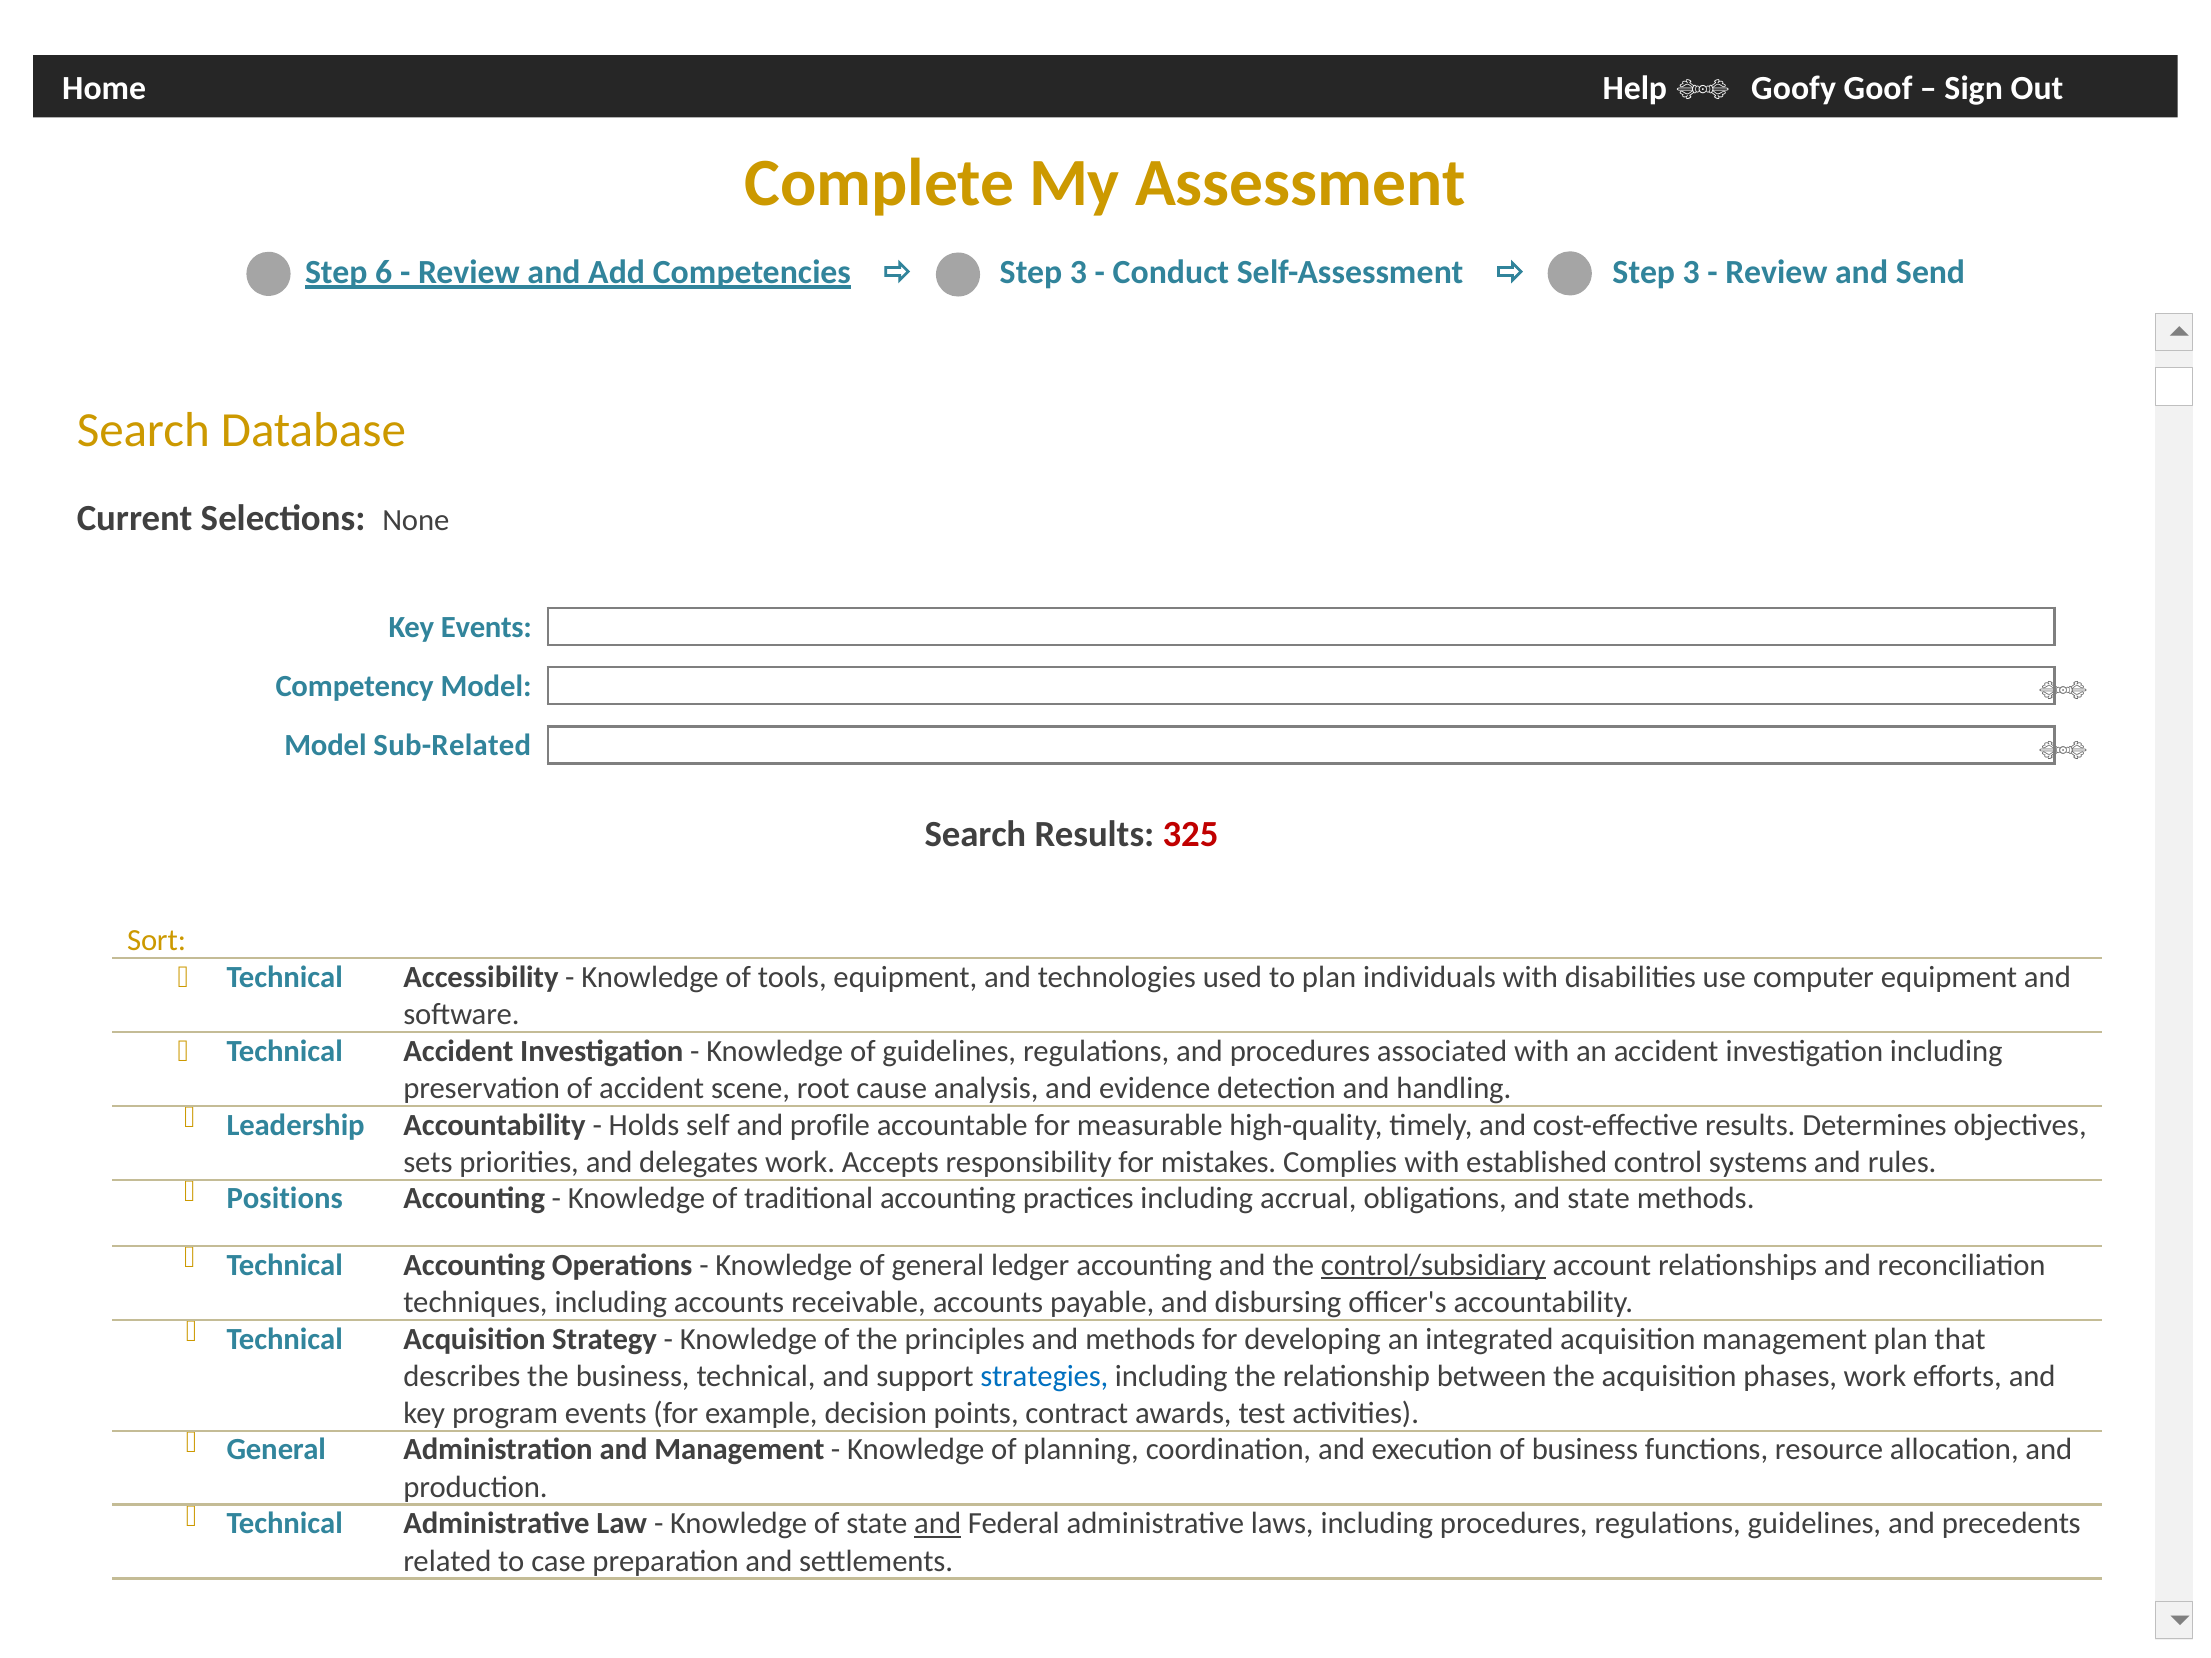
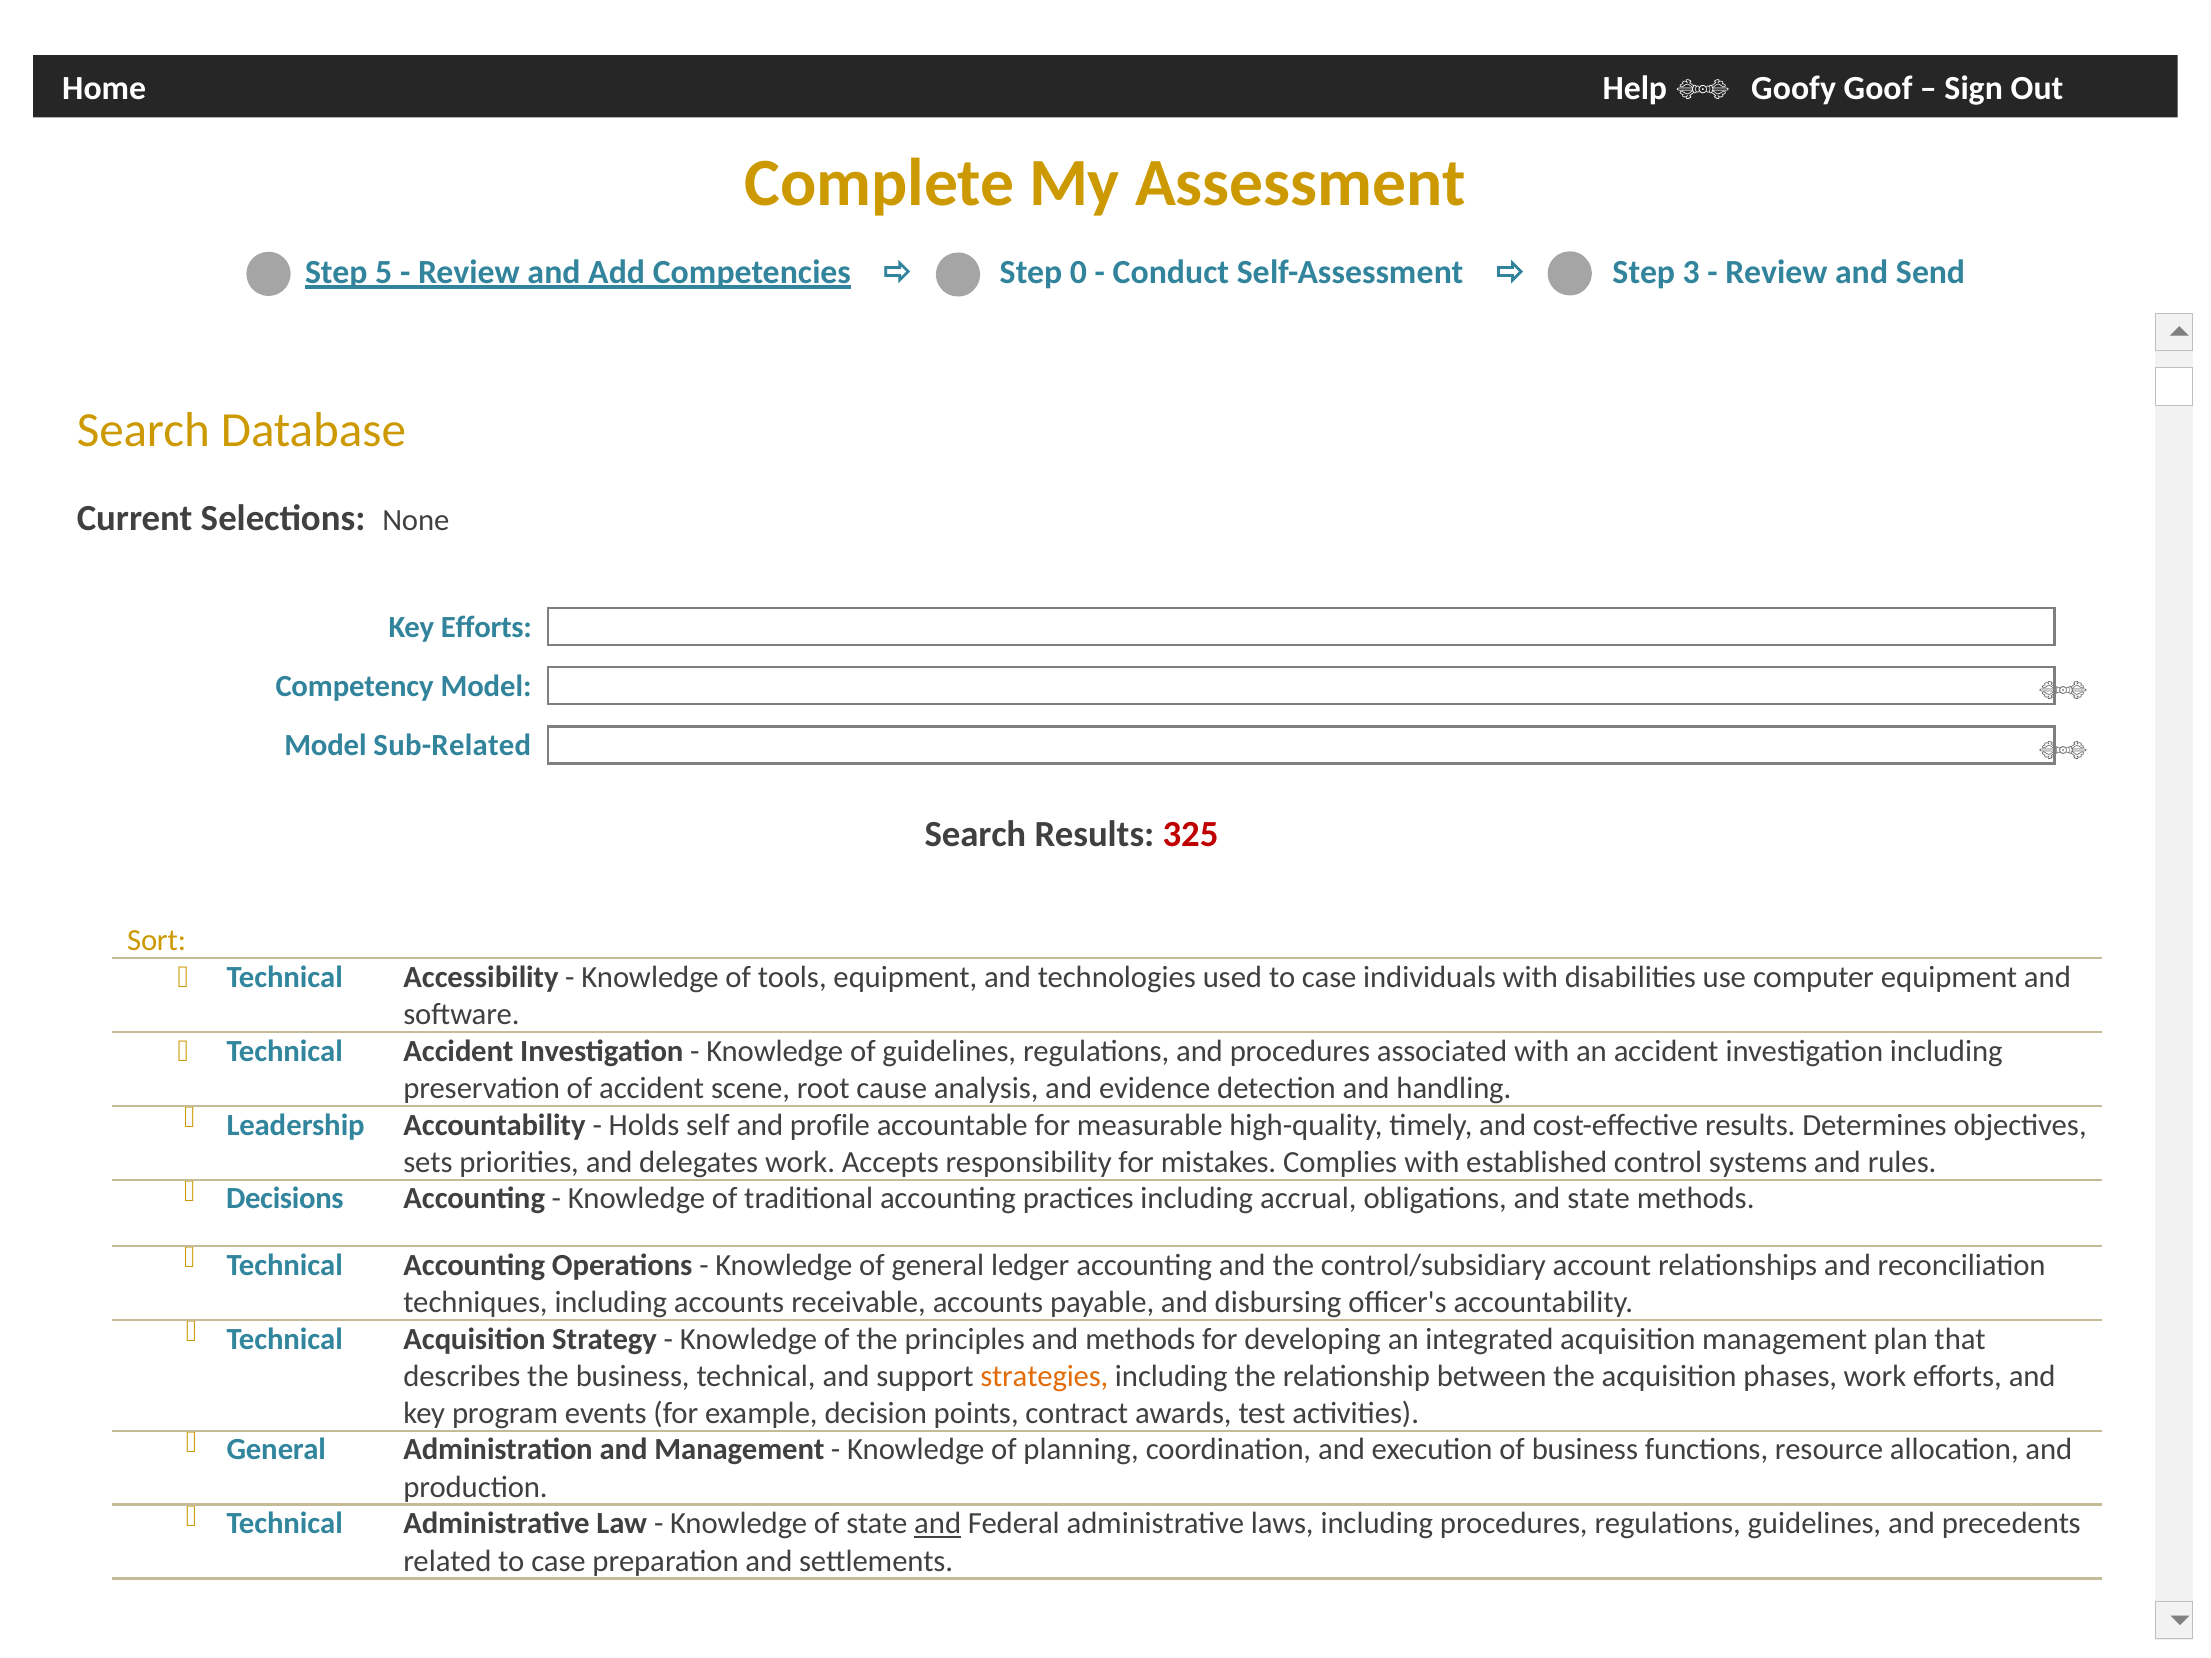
6: 6 -> 5
3 at (1078, 273): 3 -> 0
Key Events: Events -> Efforts
used to plan: plan -> case
Positions: Positions -> Decisions
control/subsidiary underline: present -> none
strategies colour: blue -> orange
